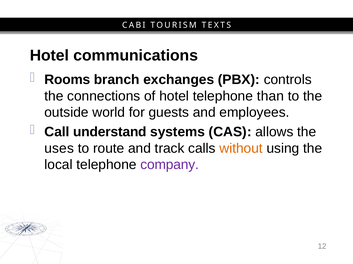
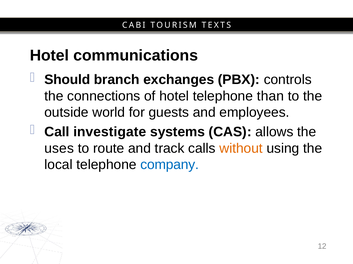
Rooms: Rooms -> Should
understand: understand -> investigate
company colour: purple -> blue
